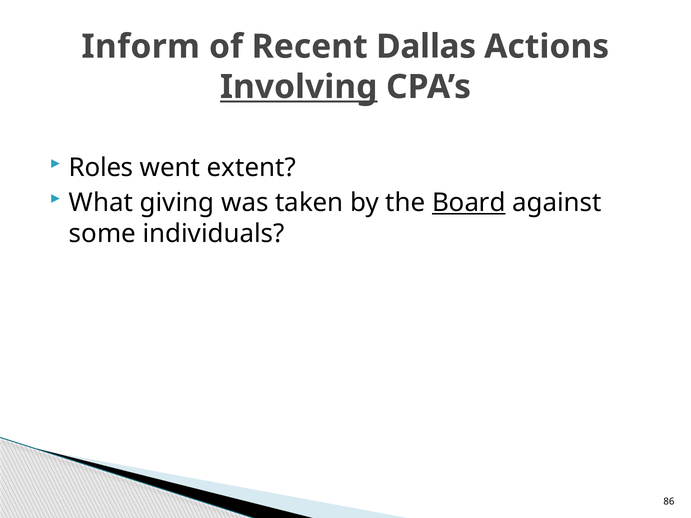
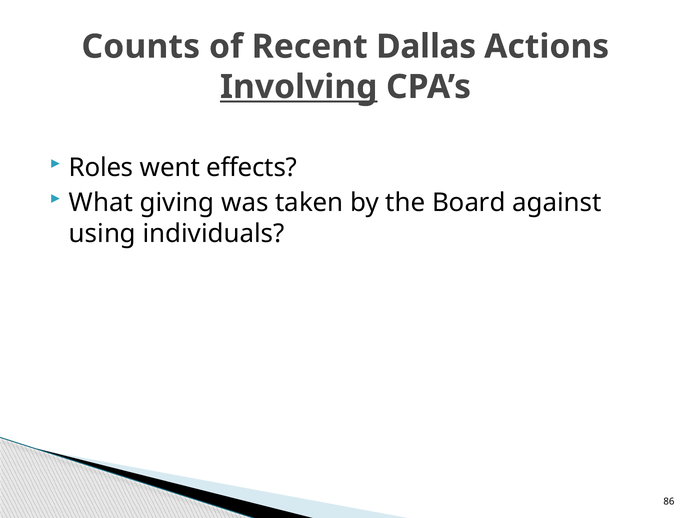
Inform: Inform -> Counts
extent: extent -> effects
Board underline: present -> none
some: some -> using
